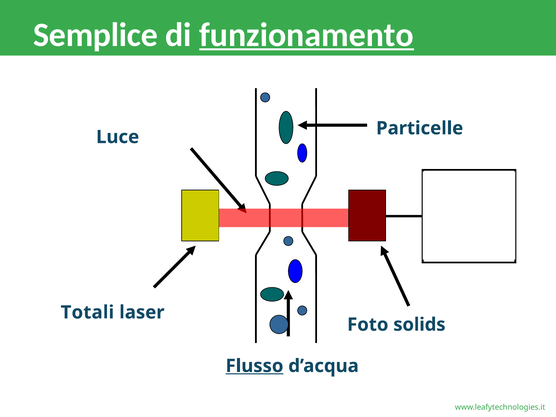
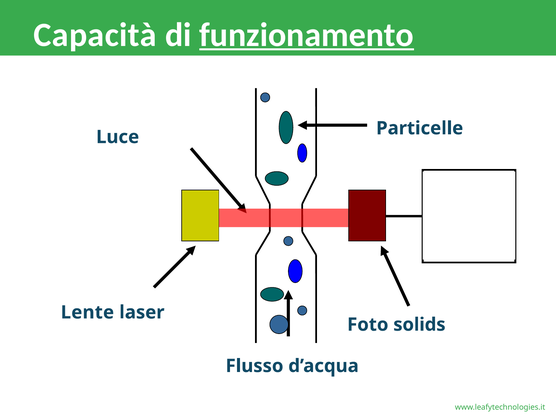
Semplice: Semplice -> Capacità
Totali: Totali -> Lente
Flusso underline: present -> none
